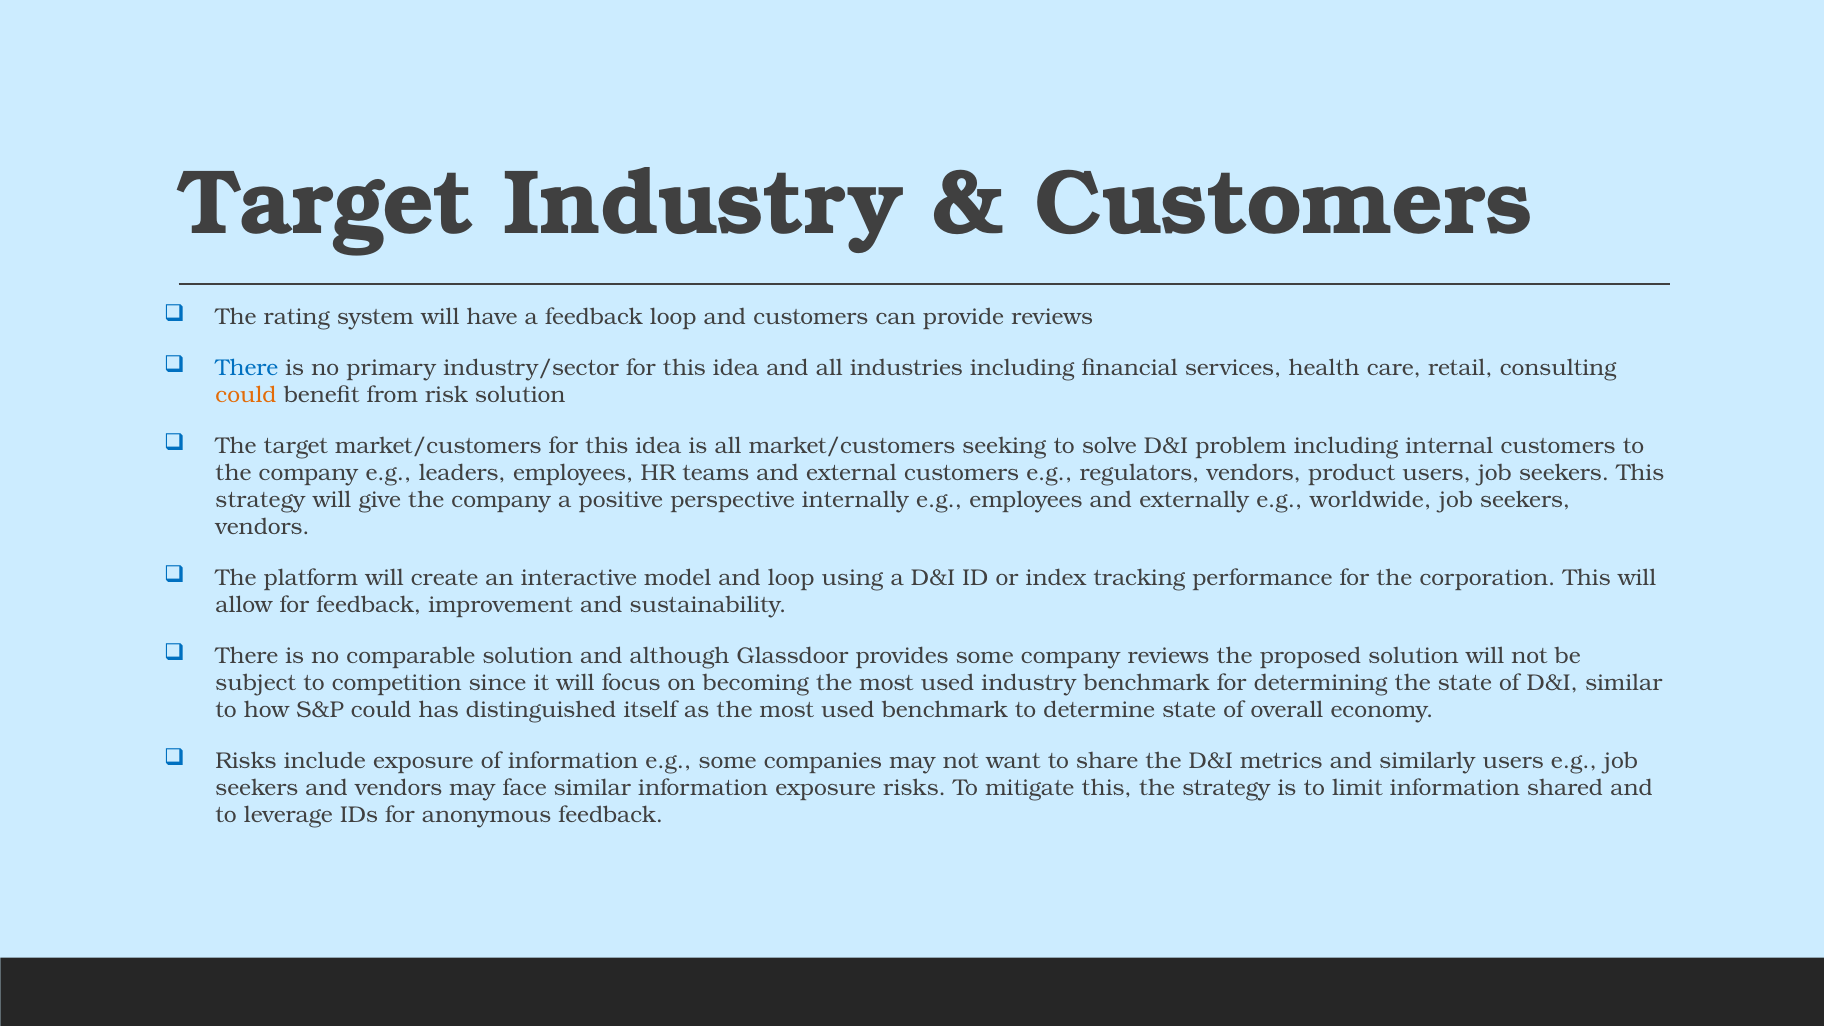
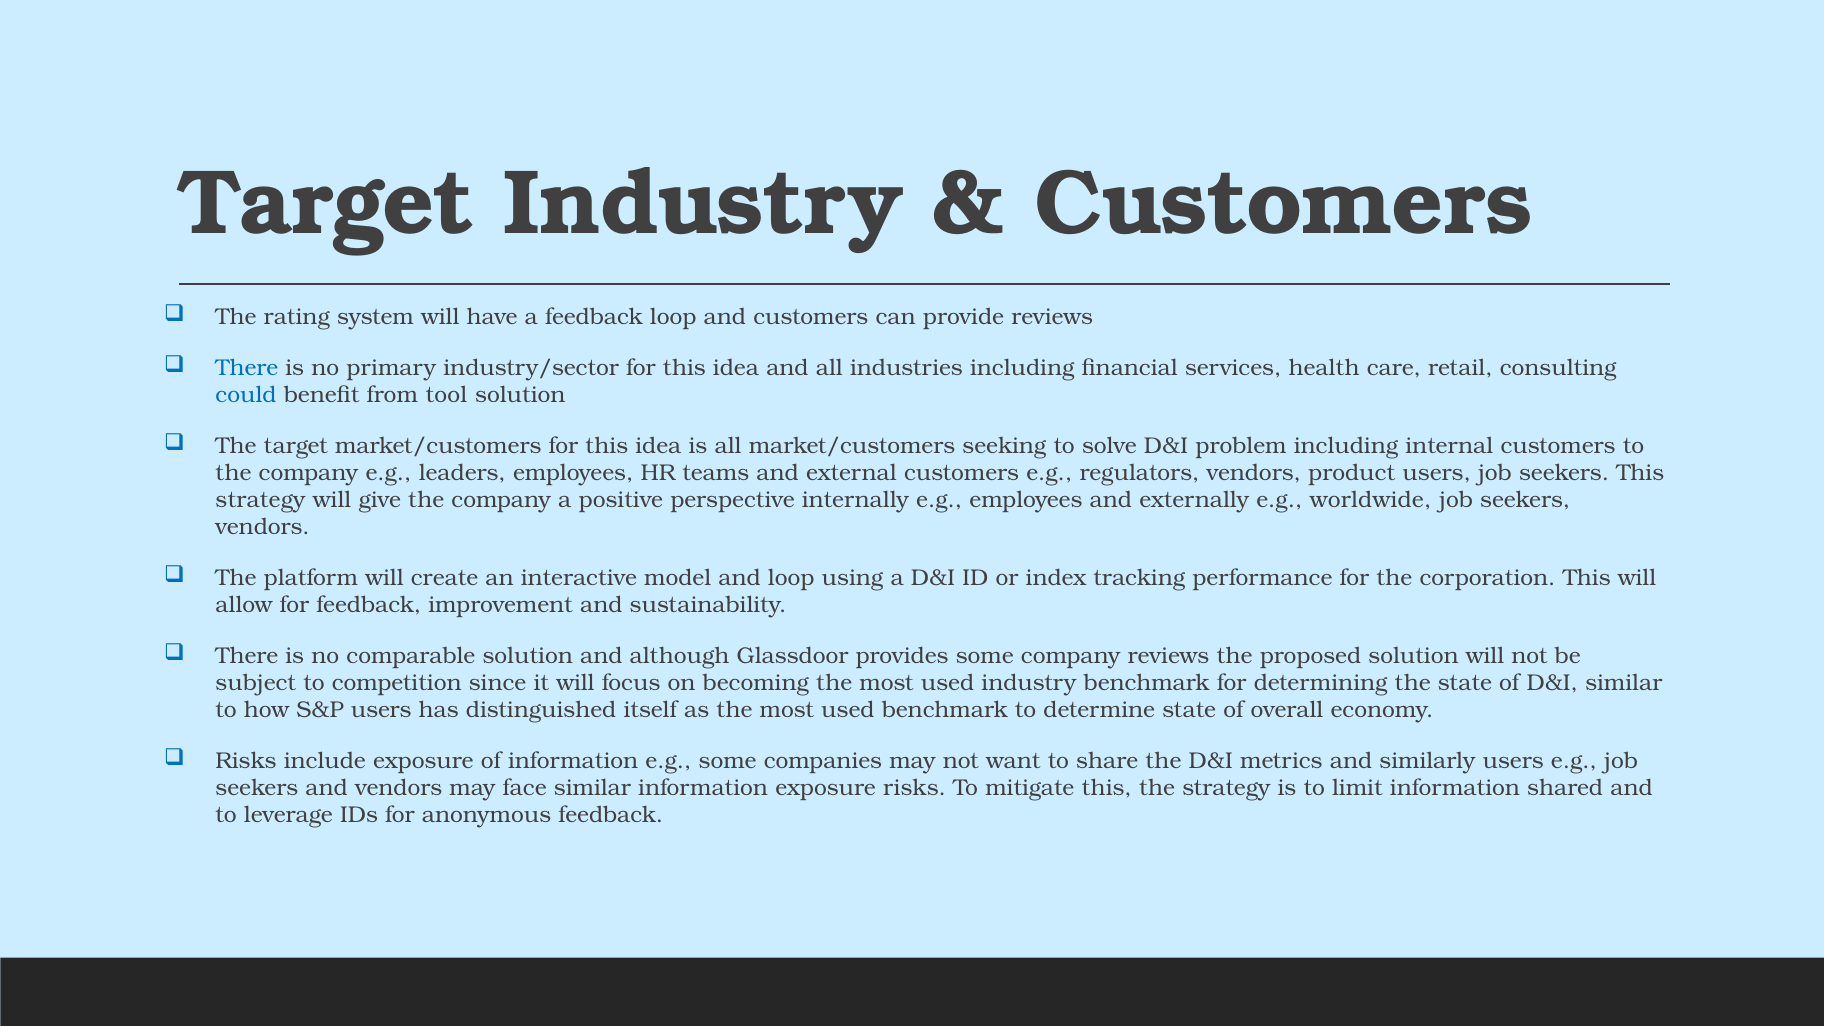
could at (246, 395) colour: orange -> blue
risk: risk -> tool
S&P could: could -> users
